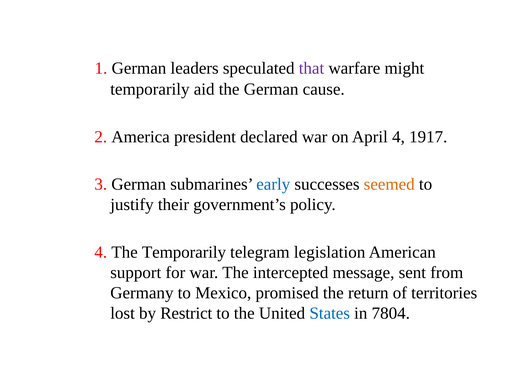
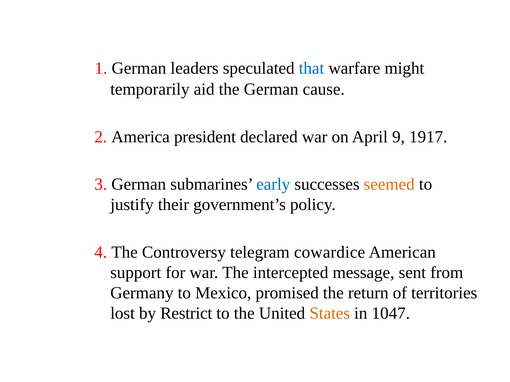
that colour: purple -> blue
April 4: 4 -> 9
The Temporarily: Temporarily -> Controversy
legislation: legislation -> cowardice
States colour: blue -> orange
7804: 7804 -> 1047
